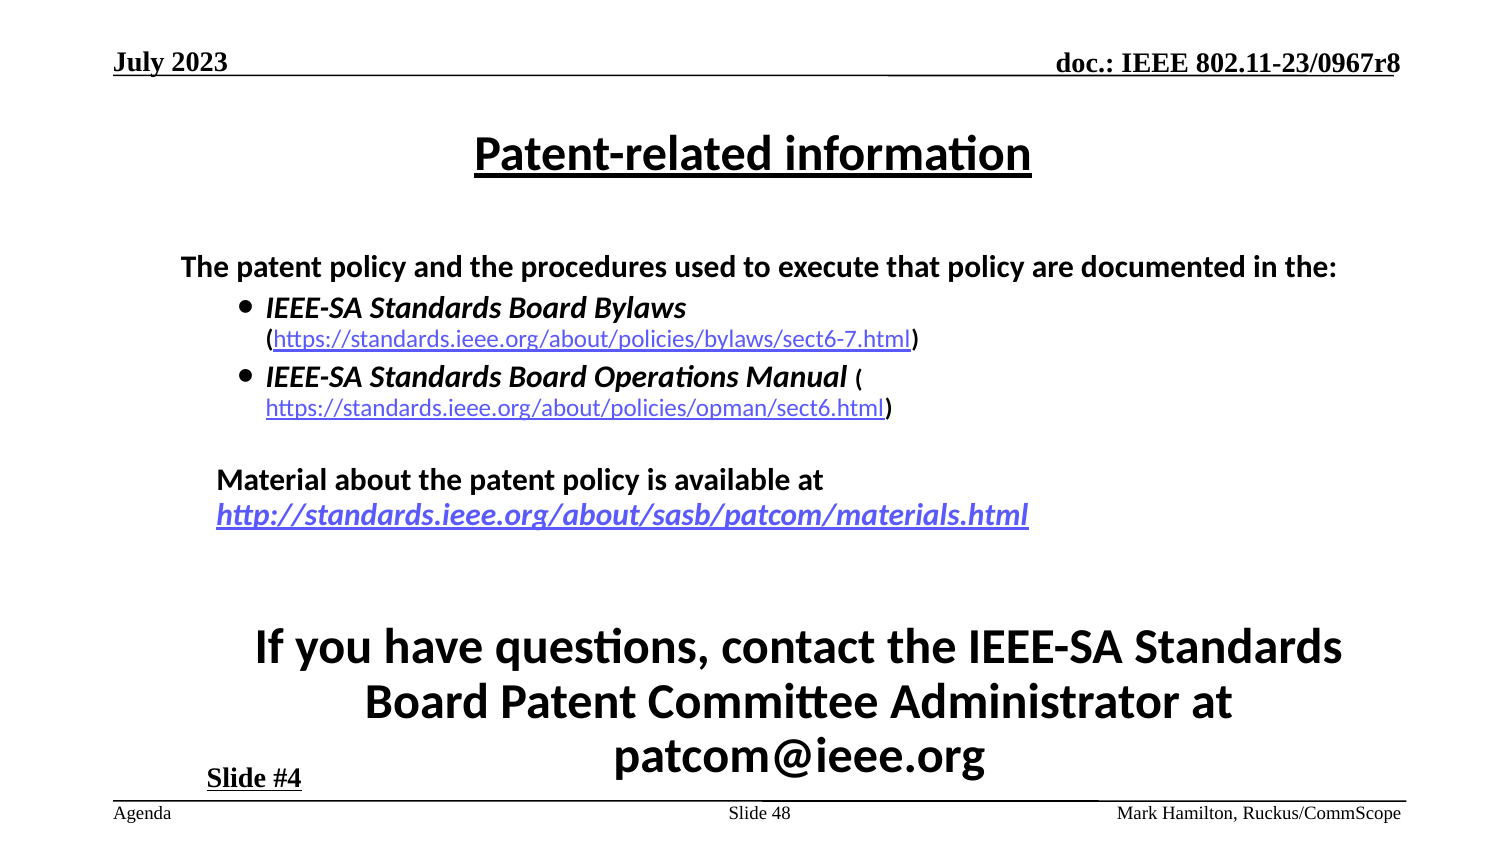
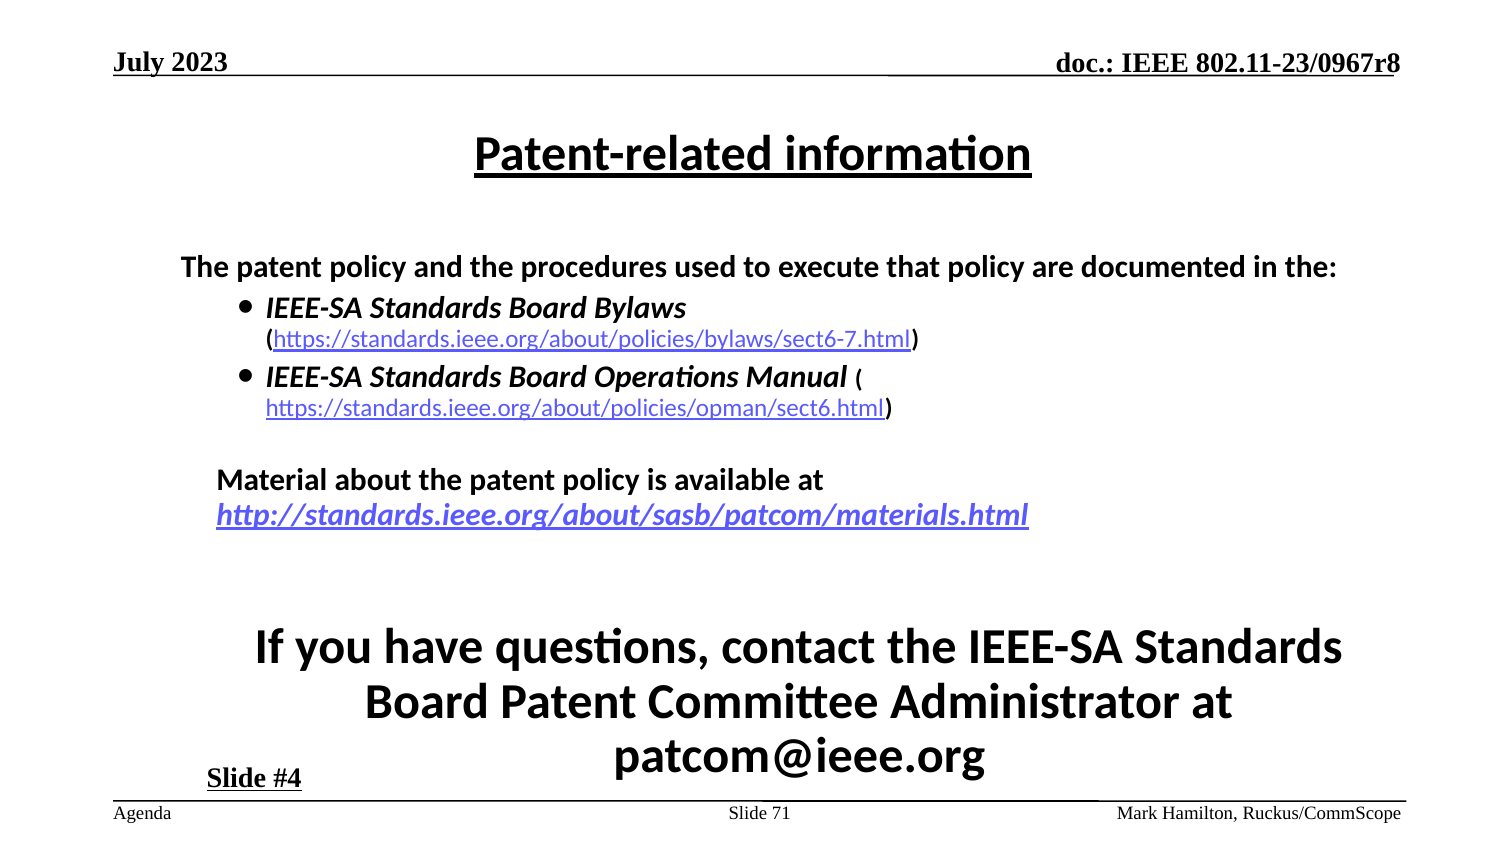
48: 48 -> 71
